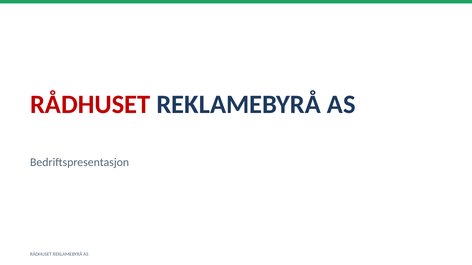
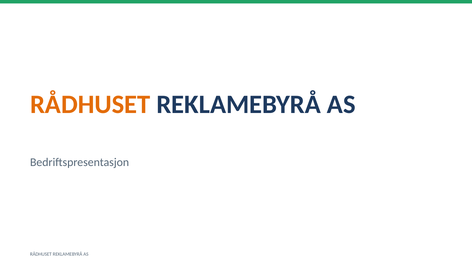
RÅDHUSET at (90, 105) colour: red -> orange
